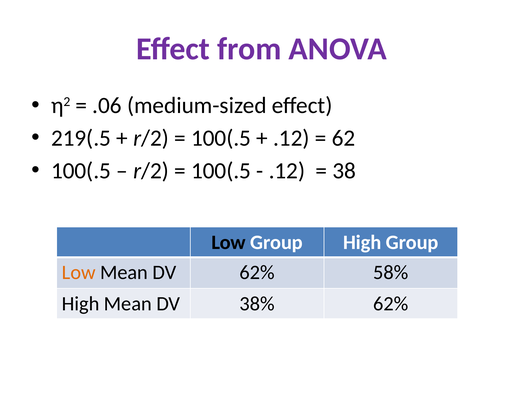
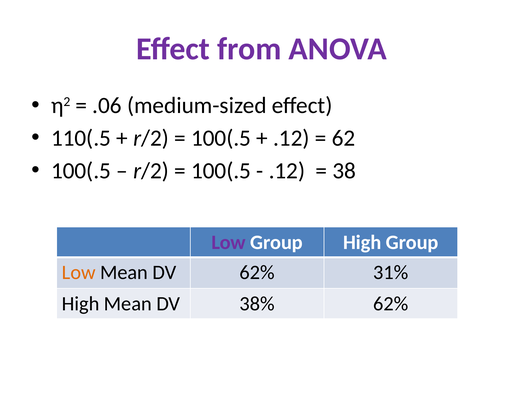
219(.5: 219(.5 -> 110(.5
Low at (229, 242) colour: black -> purple
58%: 58% -> 31%
